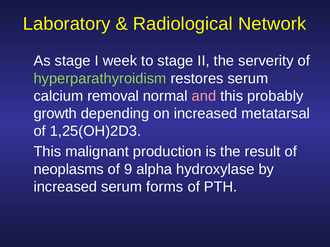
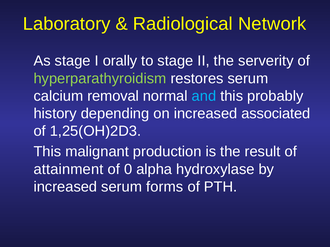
week: week -> orally
and colour: pink -> light blue
growth: growth -> history
metatarsal: metatarsal -> associated
neoplasms: neoplasms -> attainment
9: 9 -> 0
